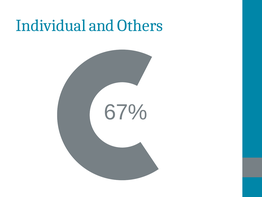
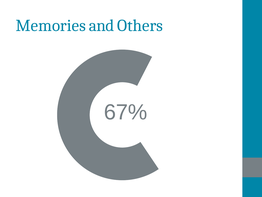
Individual: Individual -> Memories
